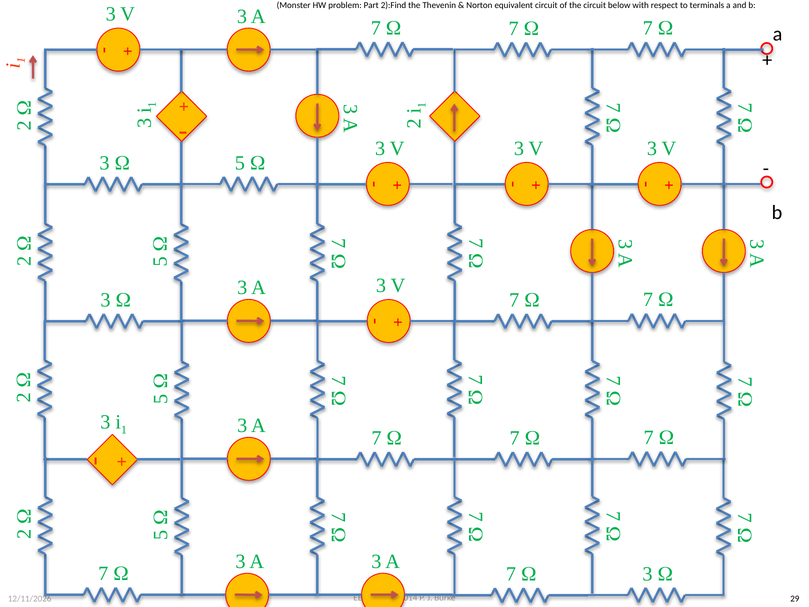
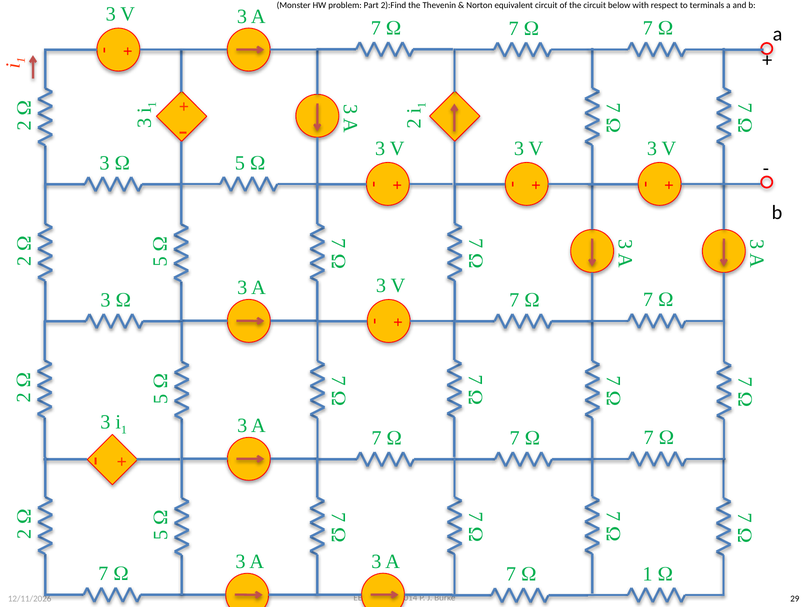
3 at (648, 574): 3 -> 1
